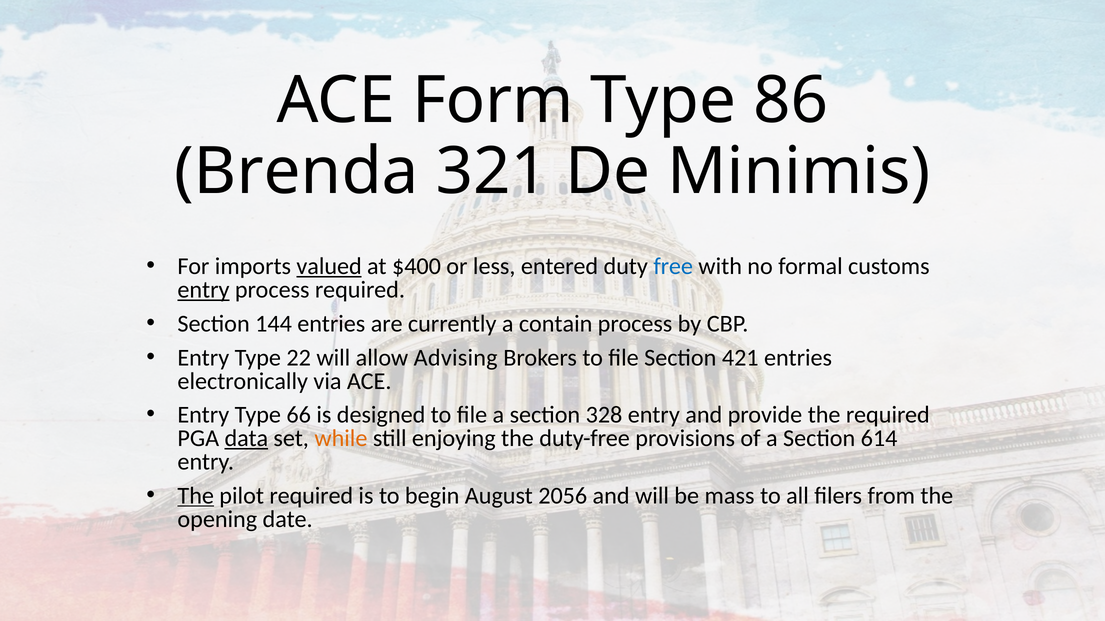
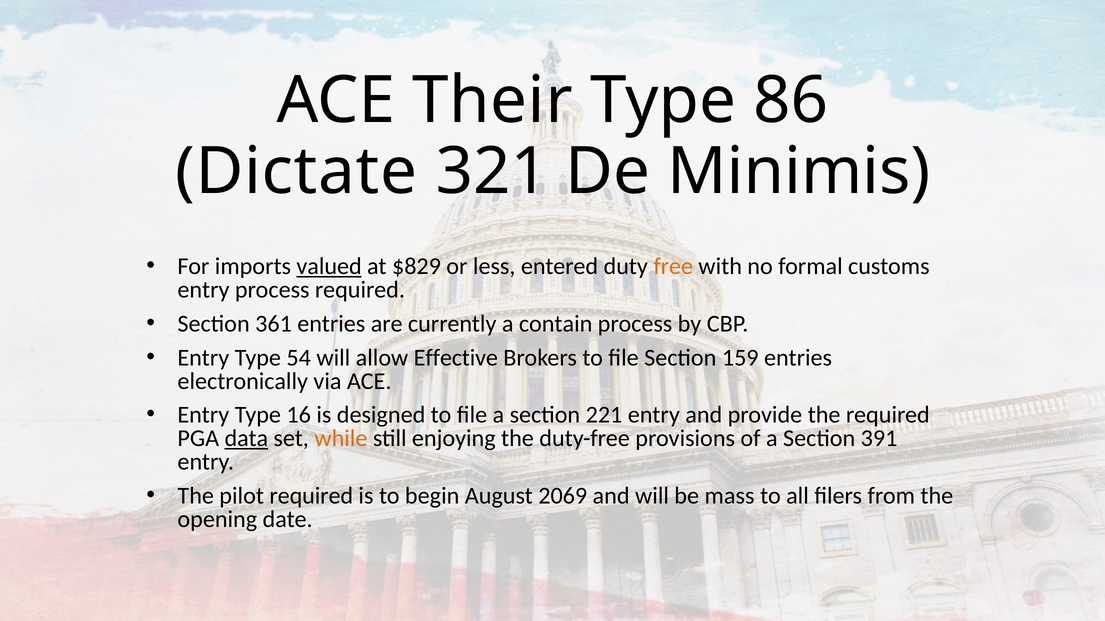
Form: Form -> Their
Brenda: Brenda -> Dictate
$400: $400 -> $829
free colour: blue -> orange
entry at (203, 290) underline: present -> none
144: 144 -> 361
22: 22 -> 54
Advising: Advising -> Effective
421: 421 -> 159
66: 66 -> 16
328: 328 -> 221
614: 614 -> 391
The at (196, 496) underline: present -> none
2056: 2056 -> 2069
